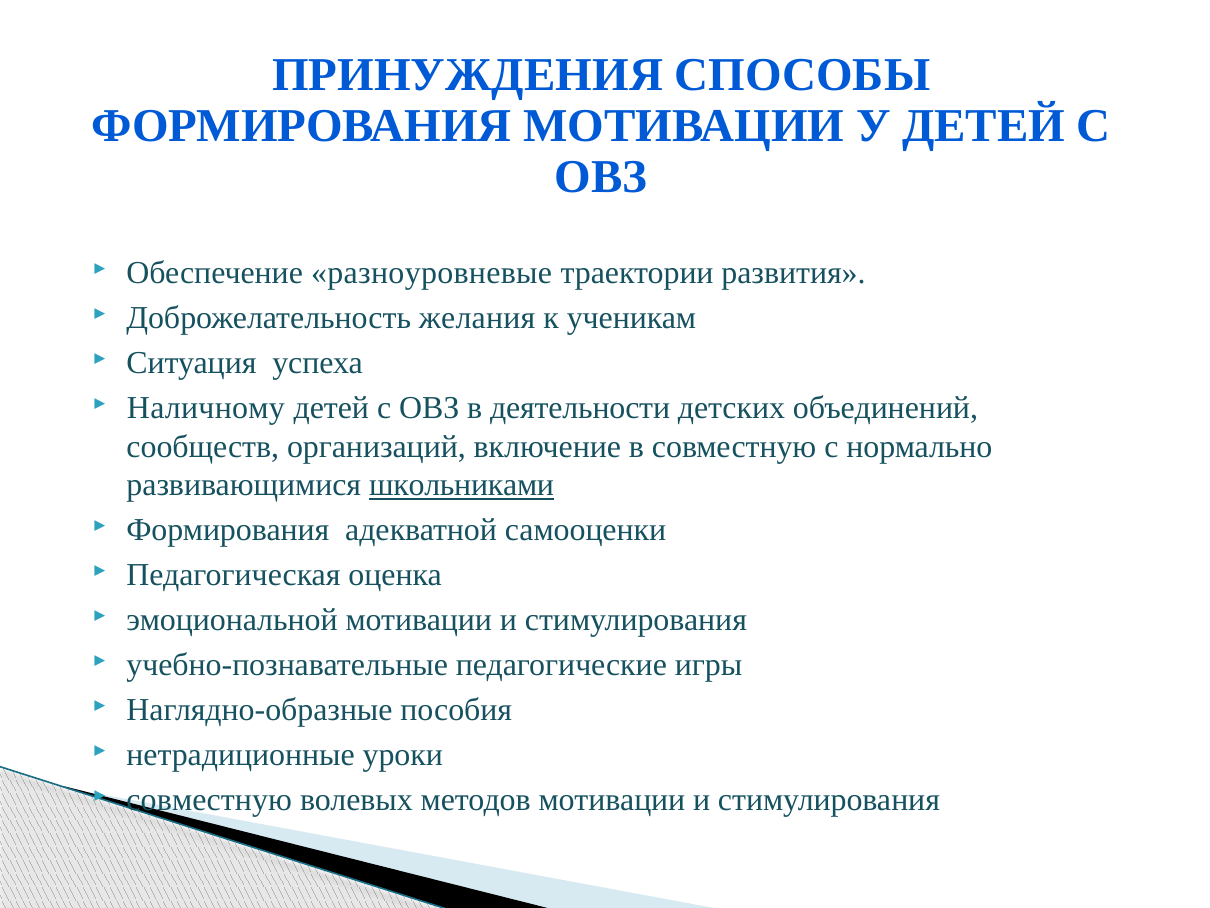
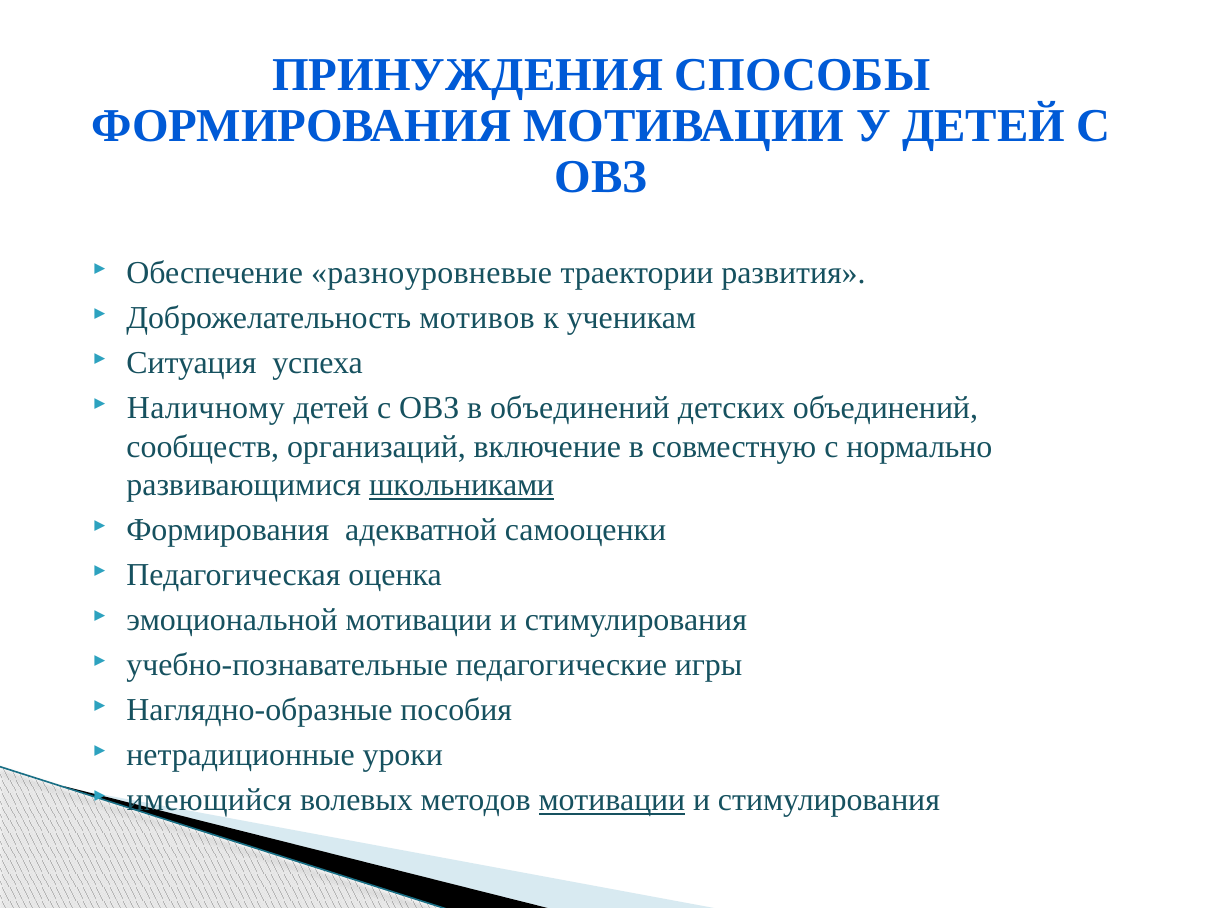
желания: желания -> мотивов
в деятельности: деятельности -> объединений
совместную at (209, 800): совместную -> имеющийся
мотивации at (612, 800) underline: none -> present
